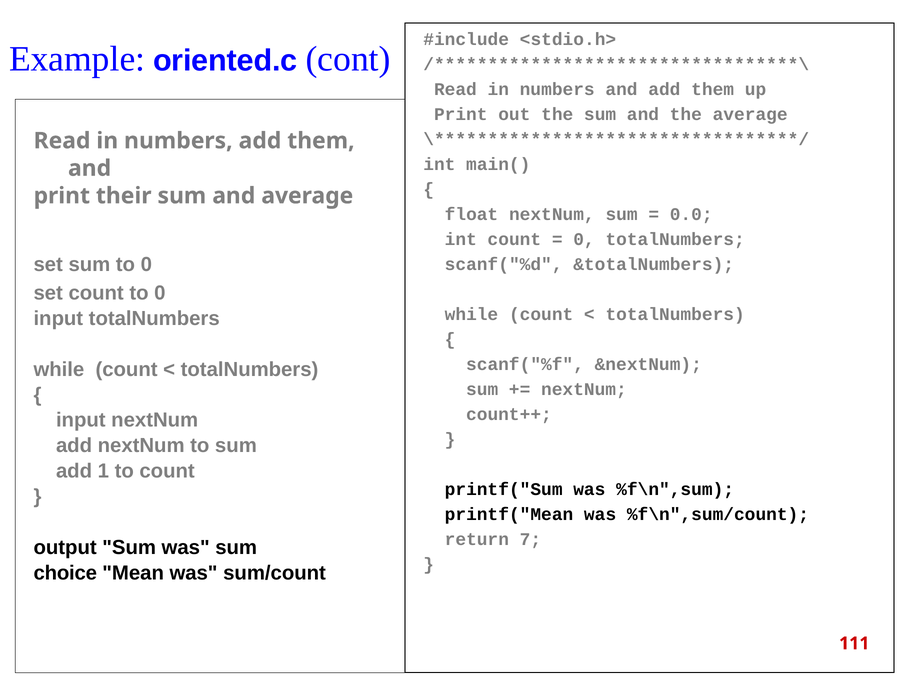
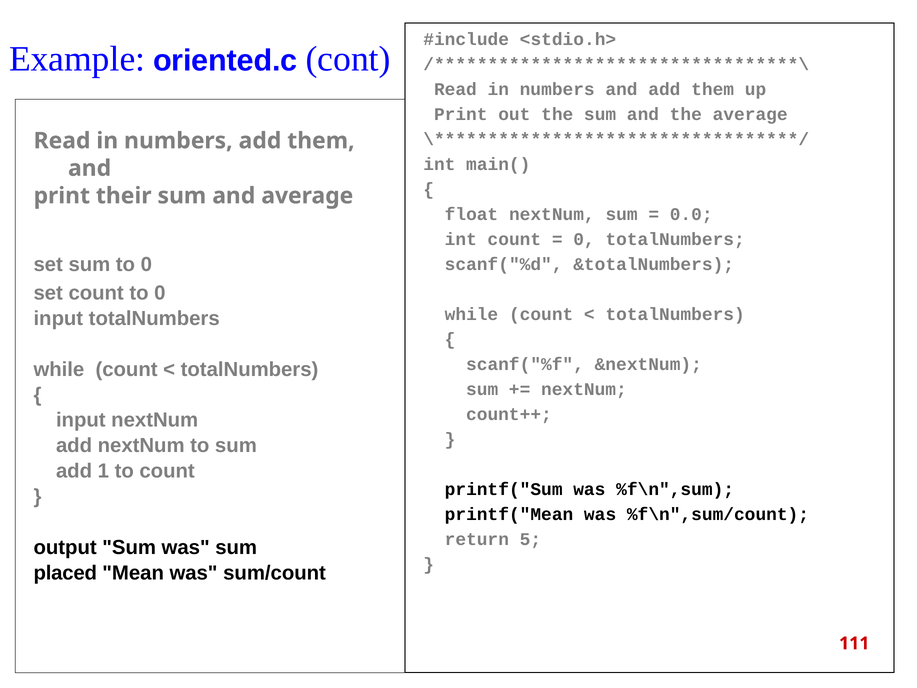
7: 7 -> 5
choice: choice -> placed
